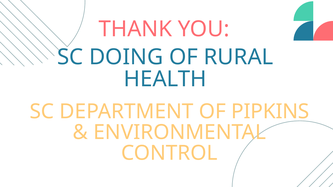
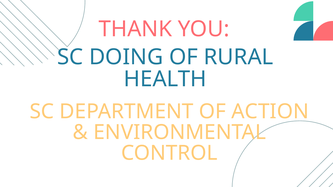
PIPKINS: PIPKINS -> ACTION
